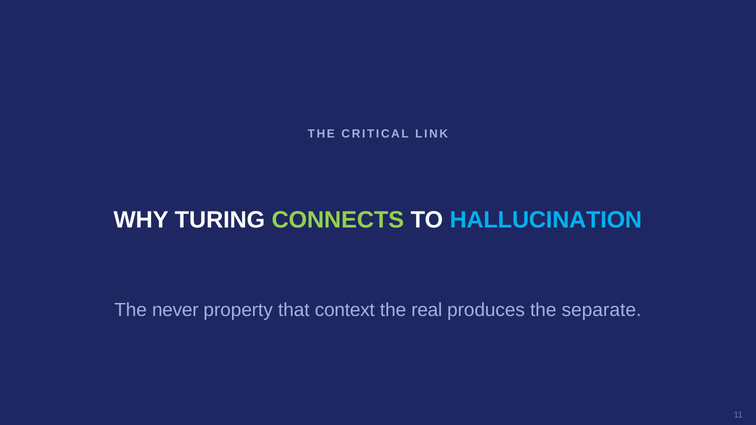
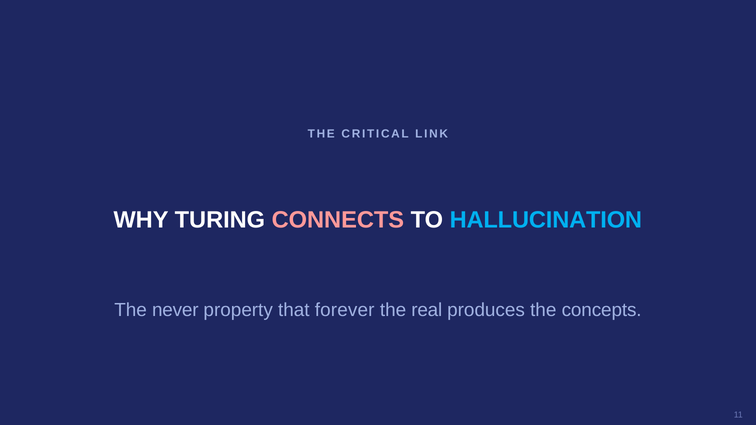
CONNECTS colour: light green -> pink
context: context -> forever
separate: separate -> concepts
